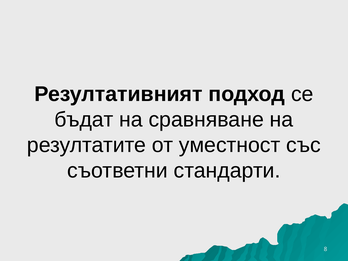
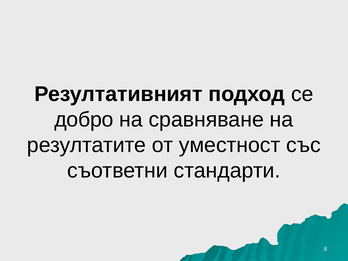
бъдат: бъдат -> добро
